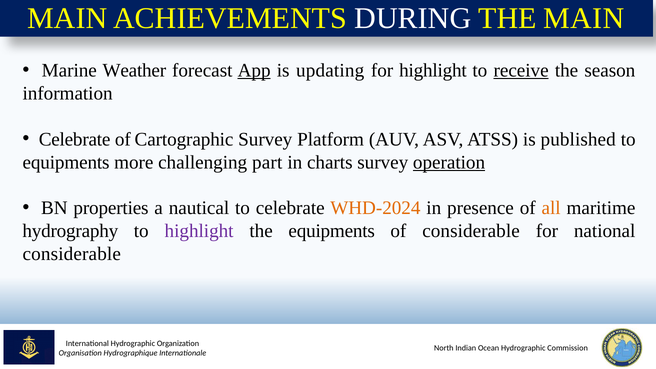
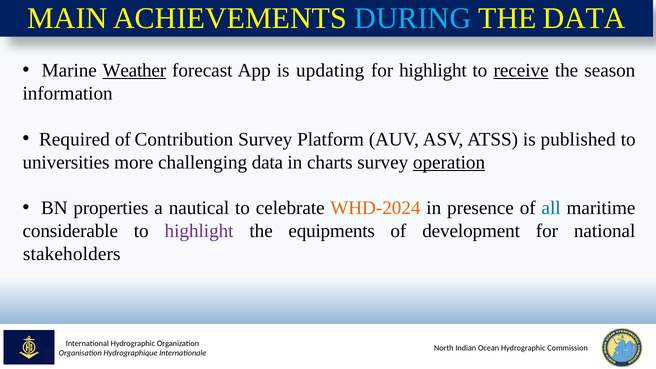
DURING colour: white -> light blue
THE MAIN: MAIN -> DATA
Weather underline: none -> present
App underline: present -> none
Celebrate at (75, 139): Celebrate -> Required
Cartographic: Cartographic -> Contribution
equipments at (66, 162): equipments -> universities
challenging part: part -> data
all colour: orange -> blue
hydrography: hydrography -> considerable
of considerable: considerable -> development
considerable at (72, 254): considerable -> stakeholders
